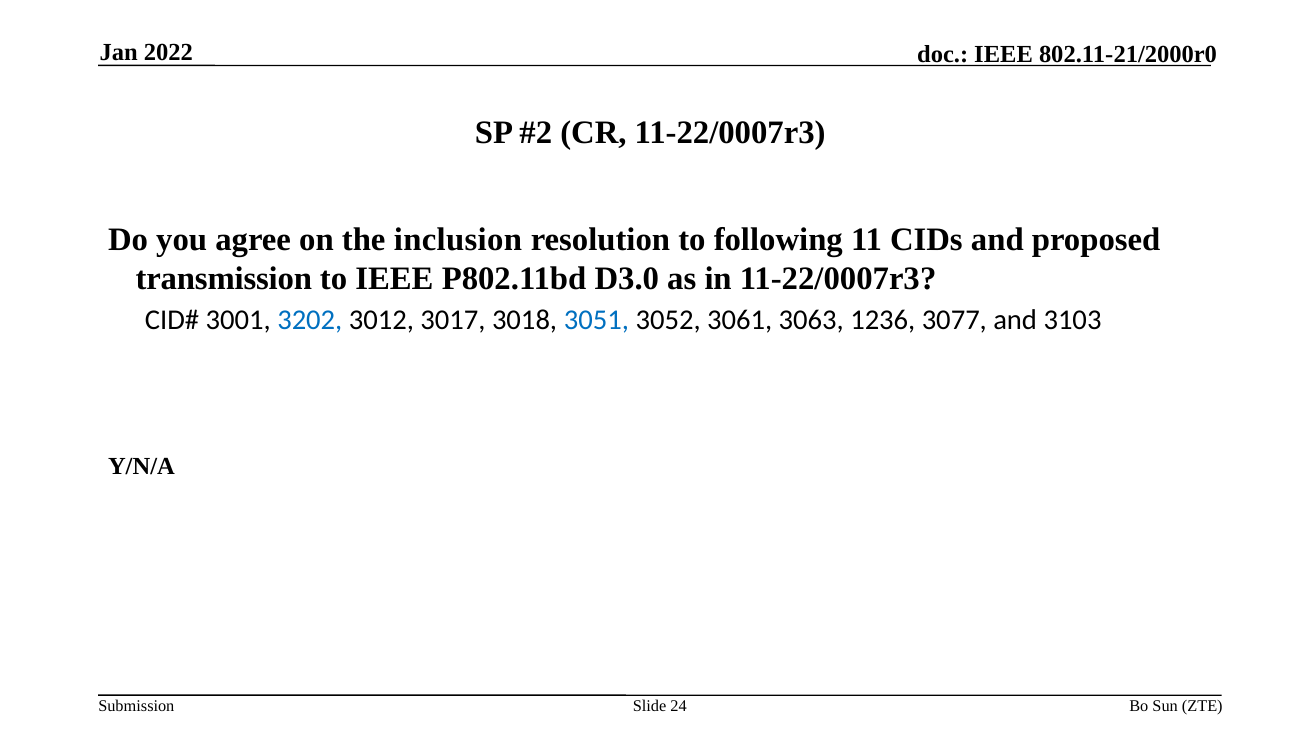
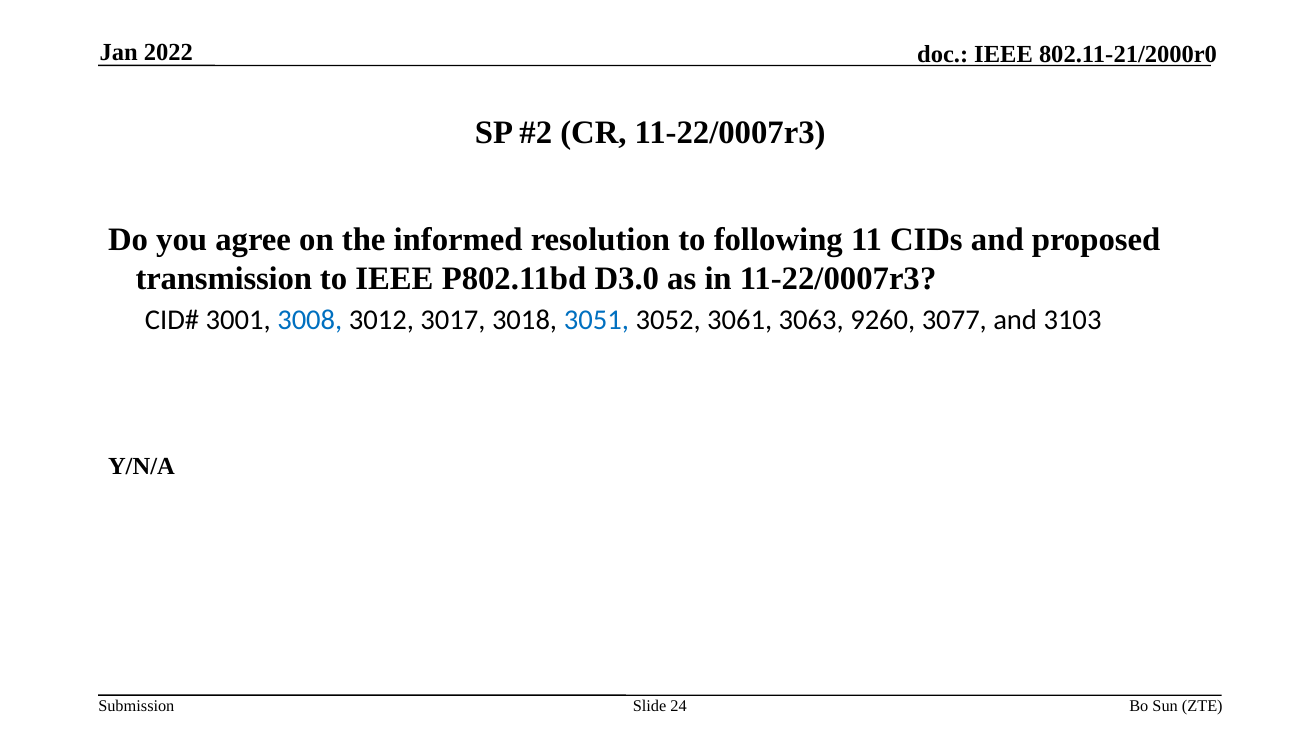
inclusion: inclusion -> informed
3202: 3202 -> 3008
1236: 1236 -> 9260
